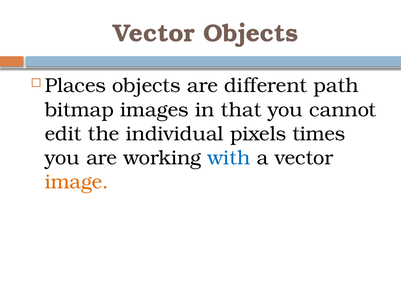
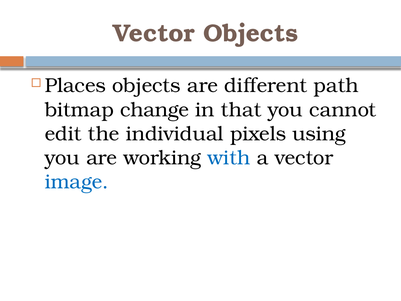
images: images -> change
times: times -> using
image colour: orange -> blue
